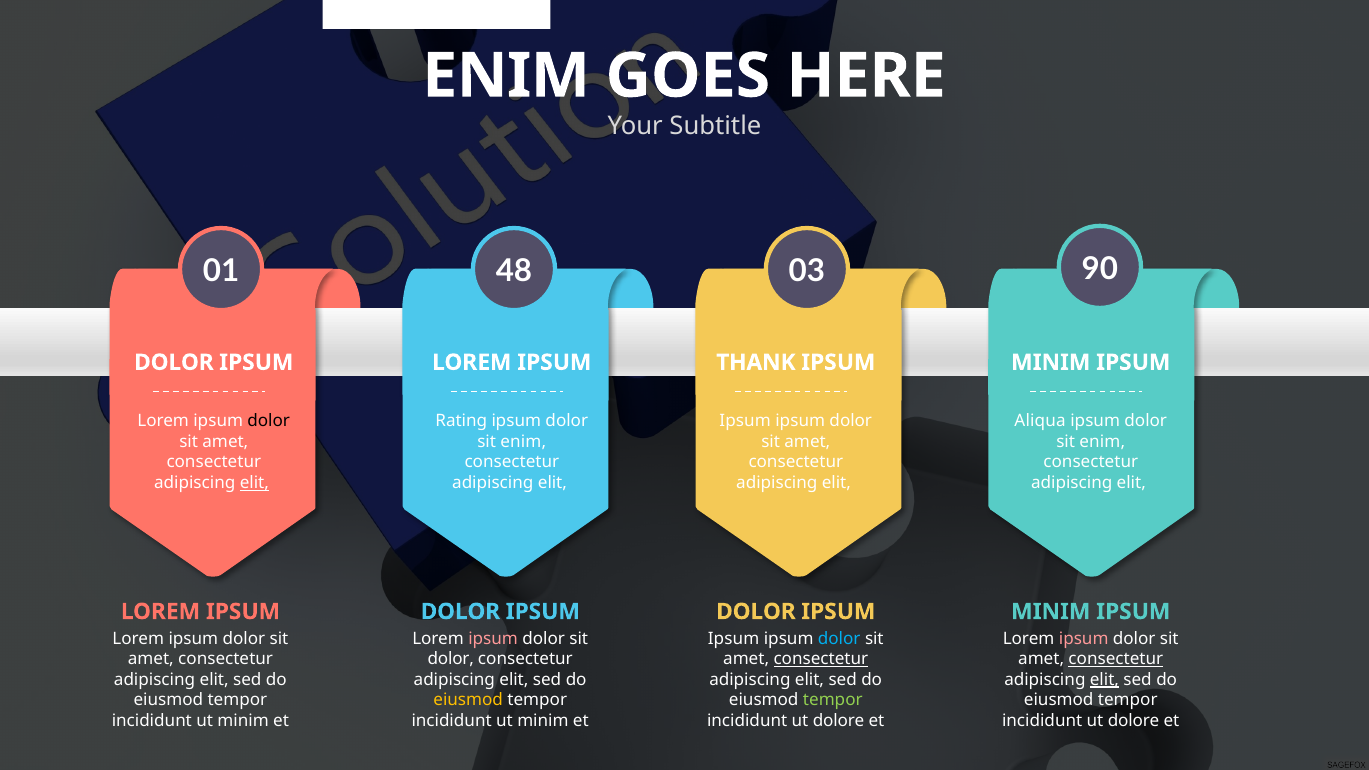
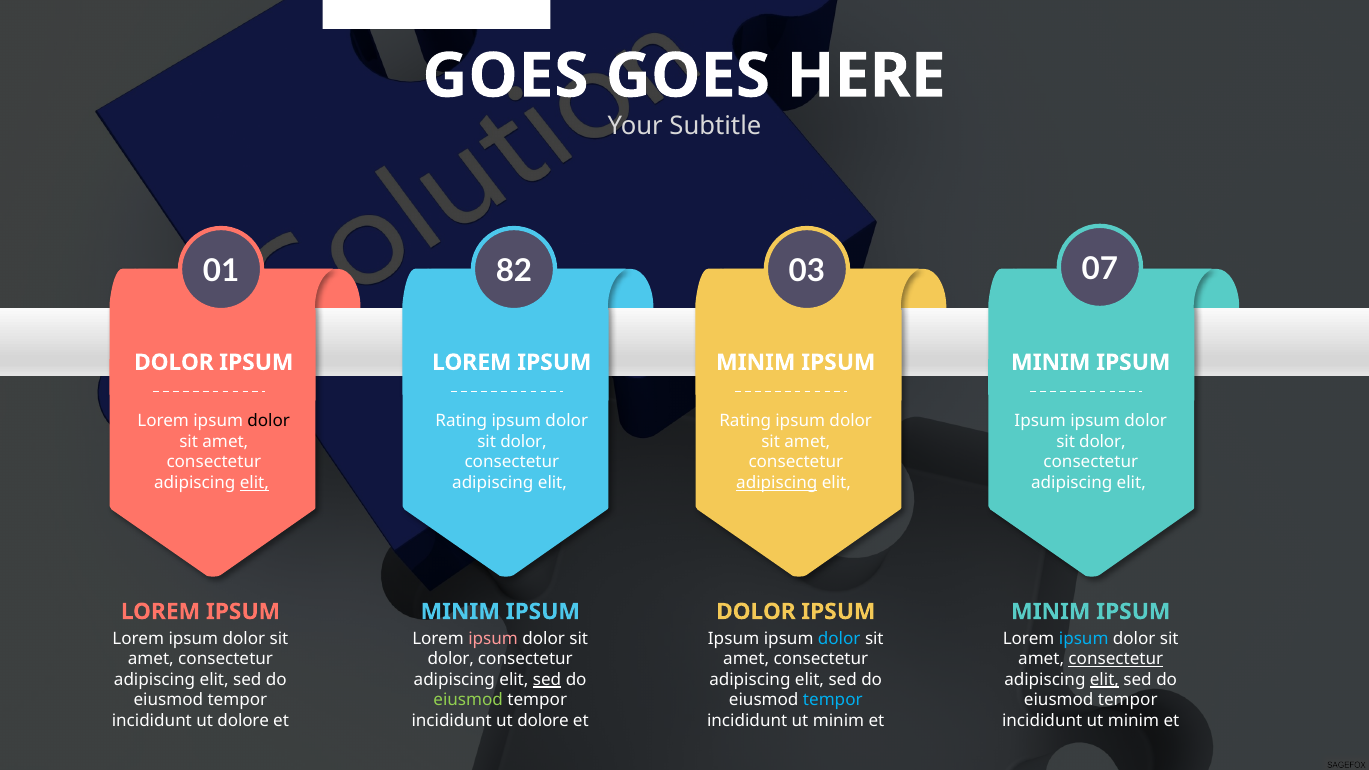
ENIM at (506, 76): ENIM -> GOES
48: 48 -> 82
90: 90 -> 07
THANK at (756, 362): THANK -> MINIM
Ipsum at (745, 421): Ipsum -> Rating
Aliqua at (1040, 421): Aliqua -> Ipsum
enim at (523, 442): enim -> dolor
enim at (1102, 442): enim -> dolor
adipiscing at (777, 483) underline: none -> present
DOLOR at (460, 612): DOLOR -> MINIM
ipsum at (1084, 639) colour: pink -> light blue
consectetur at (821, 659) underline: present -> none
sed at (547, 680) underline: none -> present
eiusmod at (468, 700) colour: yellow -> light green
tempor at (833, 700) colour: light green -> light blue
minim at (243, 721): minim -> dolore
minim at (543, 721): minim -> dolore
dolore at (839, 721): dolore -> minim
dolore at (1134, 721): dolore -> minim
